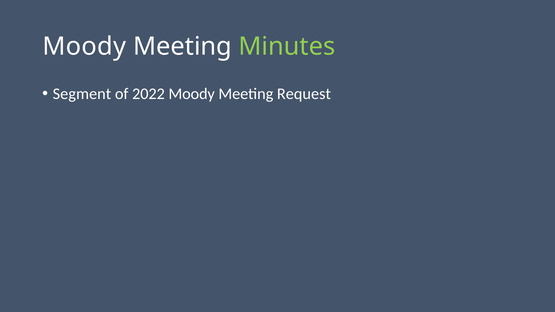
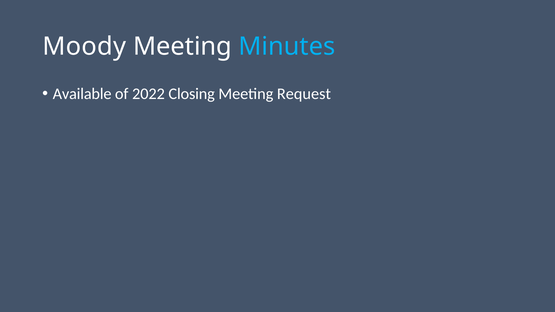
Minutes colour: light green -> light blue
Segment: Segment -> Available
2022 Moody: Moody -> Closing
